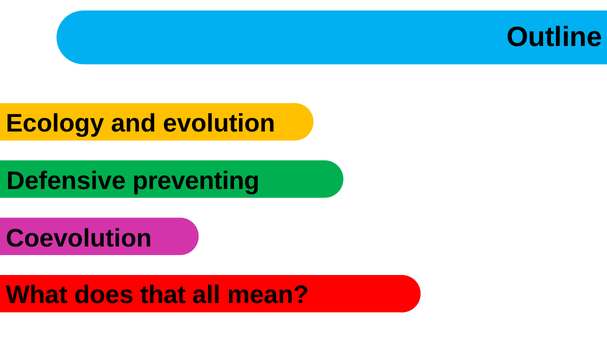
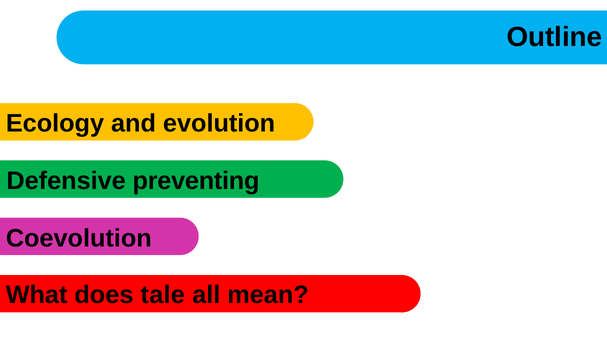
that: that -> tale
